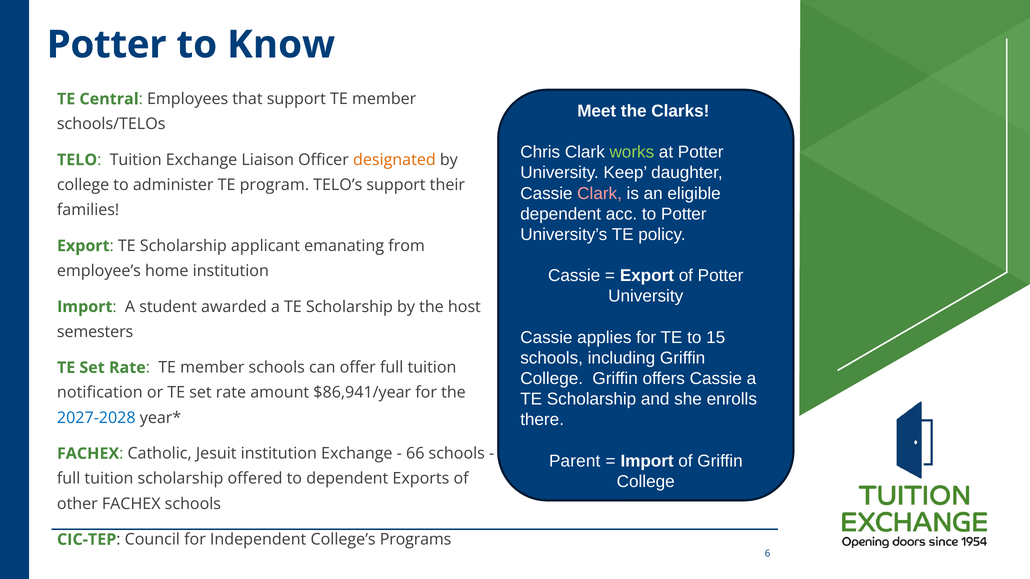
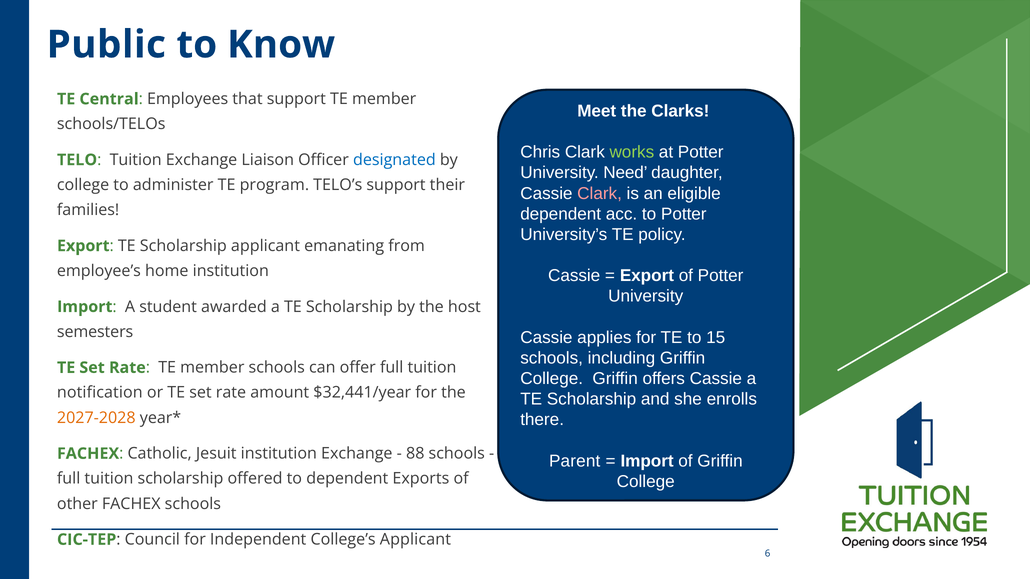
Potter at (107, 45): Potter -> Public
designated colour: orange -> blue
Keep: Keep -> Need
$86,941/year: $86,941/year -> $32,441/year
2027-2028 colour: blue -> orange
66: 66 -> 88
College’s Programs: Programs -> Applicant
